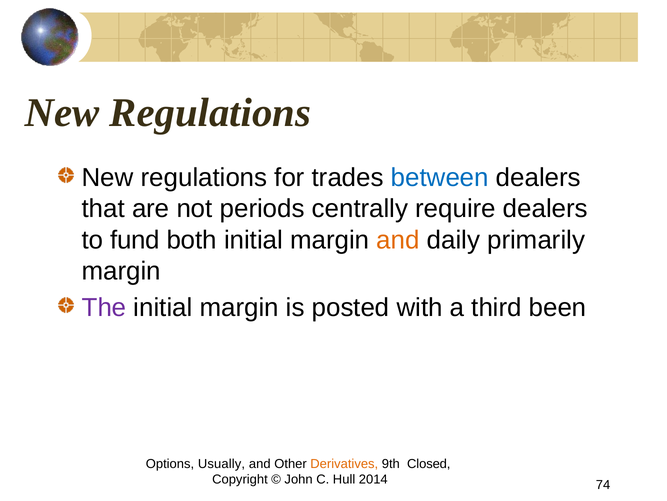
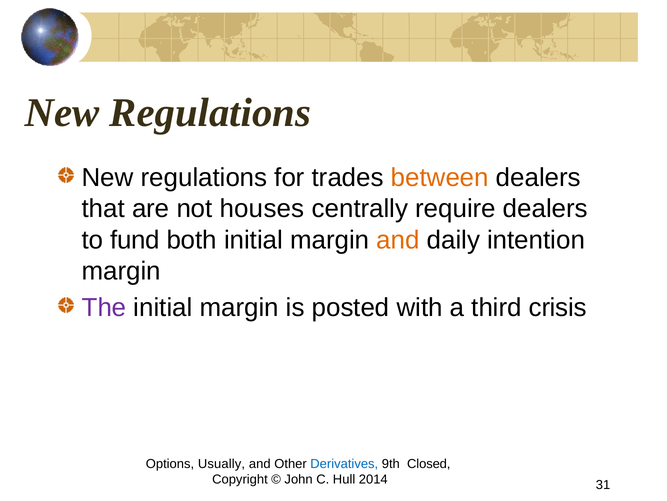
between colour: blue -> orange
periods: periods -> houses
primarily: primarily -> intention
been: been -> crisis
Derivatives colour: orange -> blue
74: 74 -> 31
